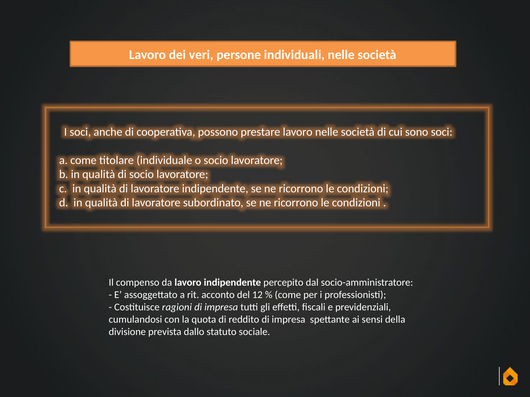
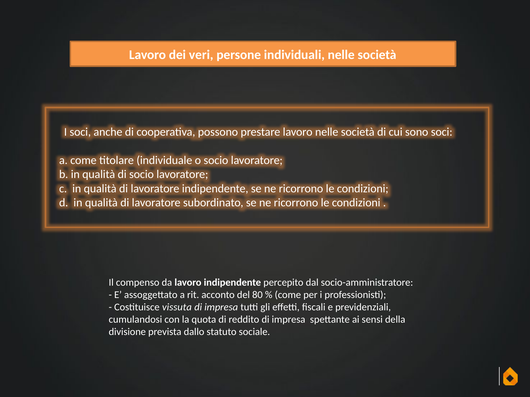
12: 12 -> 80
ragioni: ragioni -> vissuta
